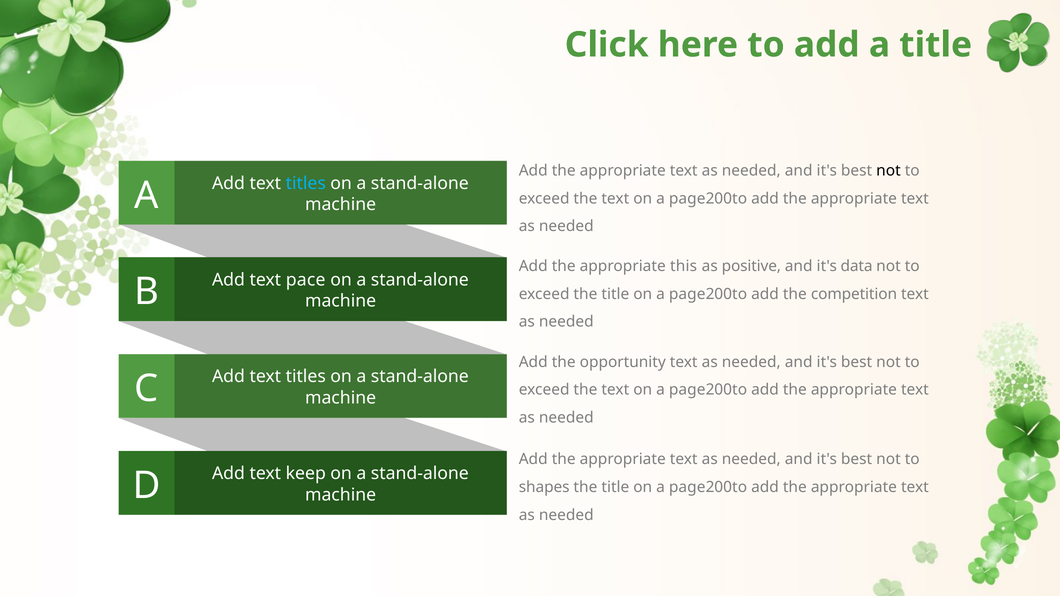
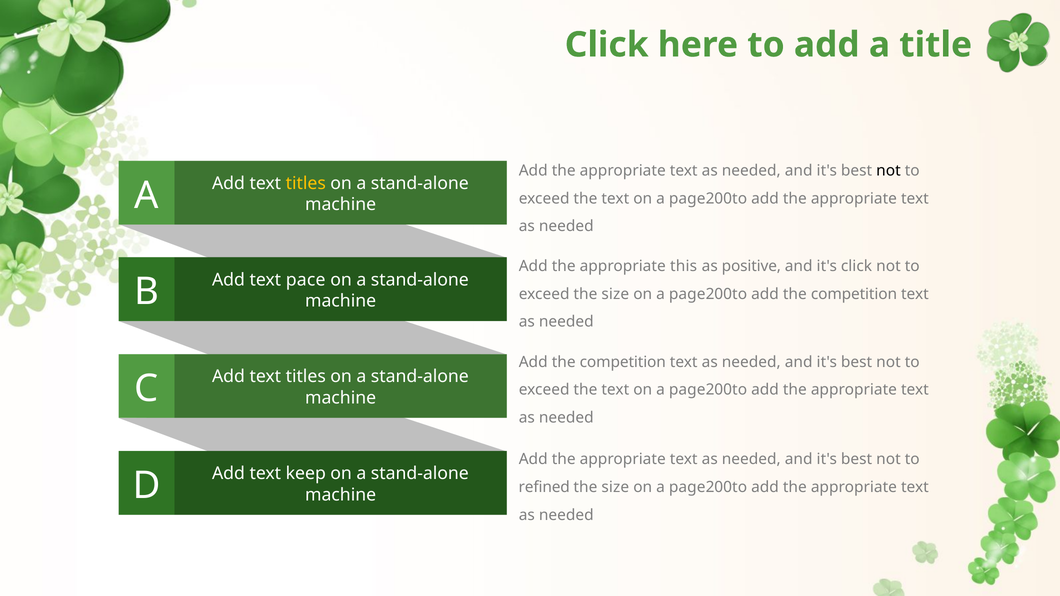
titles at (306, 183) colour: light blue -> yellow
it's data: data -> click
exceed the title: title -> size
opportunity at (623, 362): opportunity -> competition
shapes: shapes -> refined
title at (615, 487): title -> size
